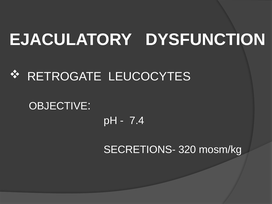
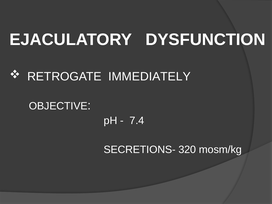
LEUCOCYTES: LEUCOCYTES -> IMMEDIATELY
